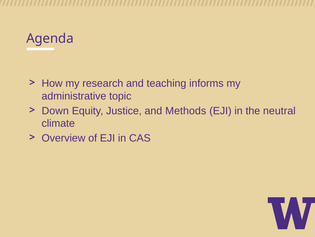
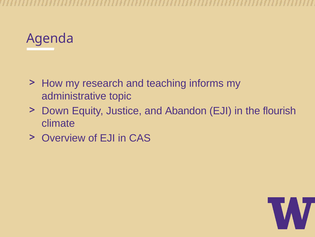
Methods: Methods -> Abandon
neutral: neutral -> flourish
